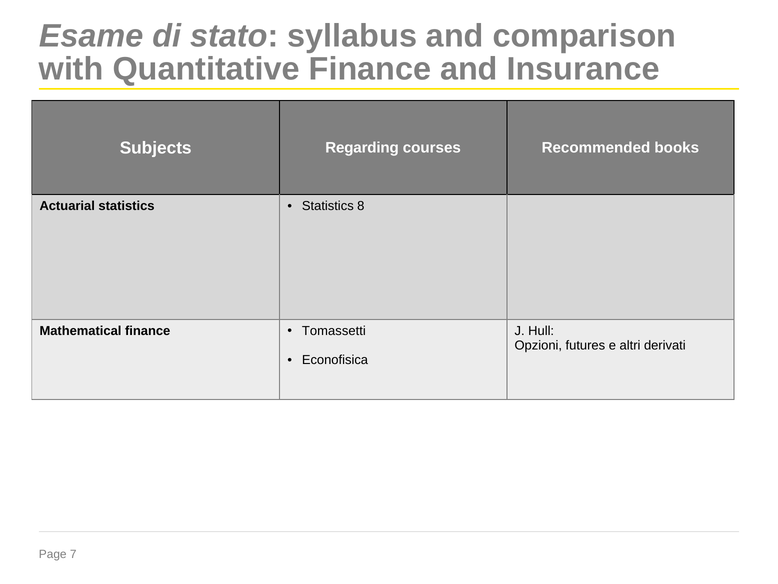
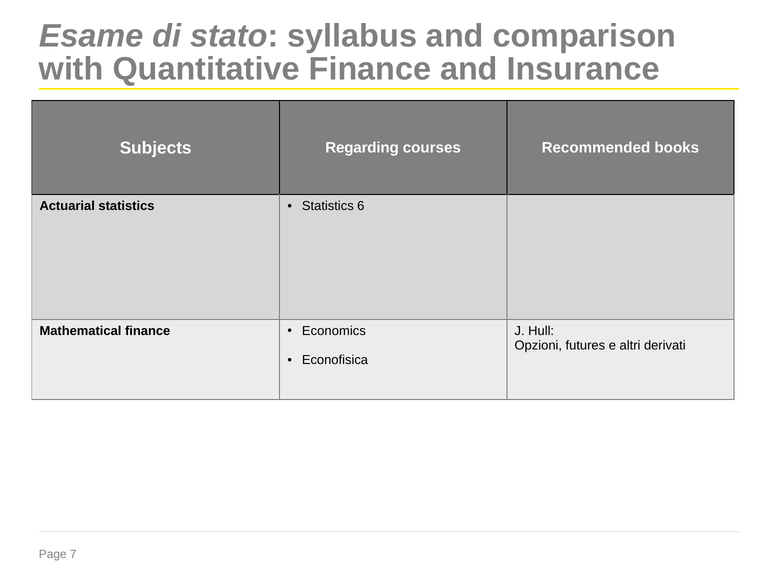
8: 8 -> 6
Tomassetti: Tomassetti -> Economics
